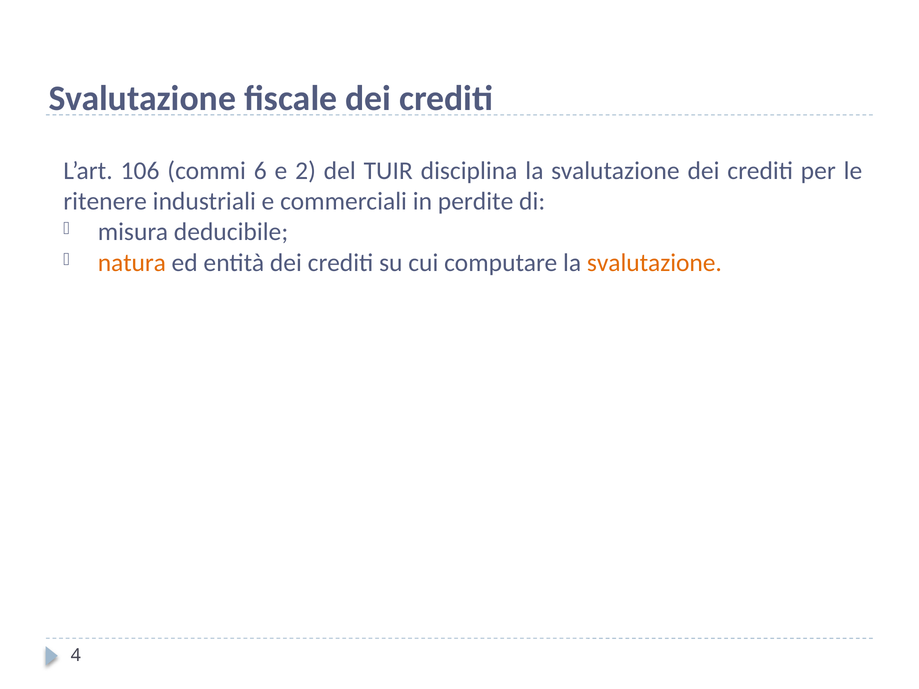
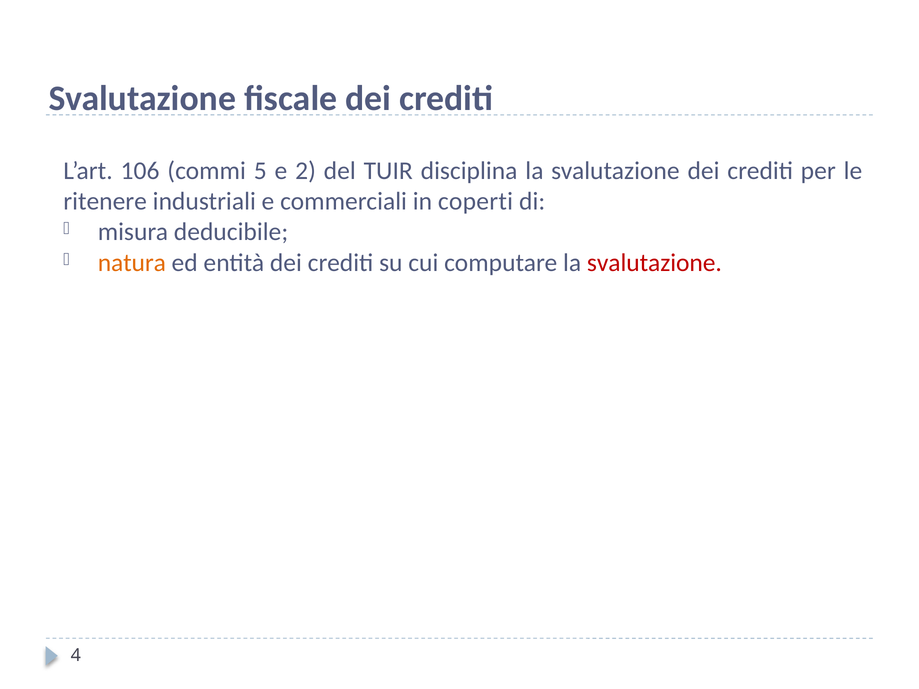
6: 6 -> 5
perdite: perdite -> coperti
svalutazione at (654, 263) colour: orange -> red
